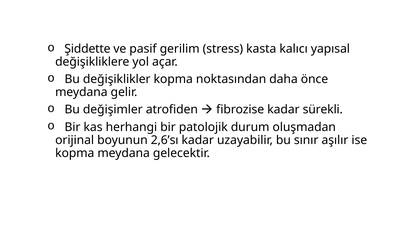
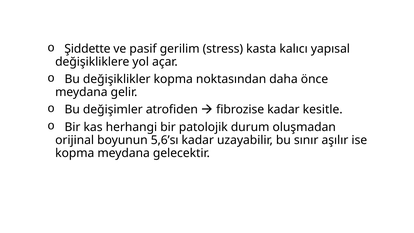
sürekli: sürekli -> kesitle
2,6’sı: 2,6’sı -> 5,6’sı
